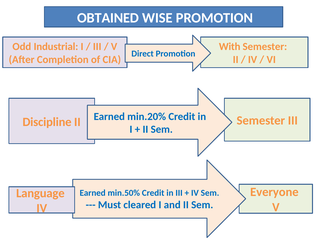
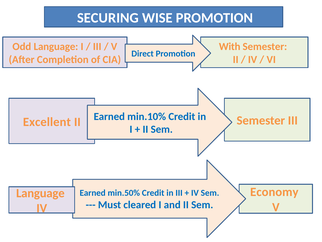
OBTAINED: OBTAINED -> SECURING
Odd Industrial: Industrial -> Language
min.20%: min.20% -> min.10%
Discipline: Discipline -> Excellent
Everyone: Everyone -> Economy
